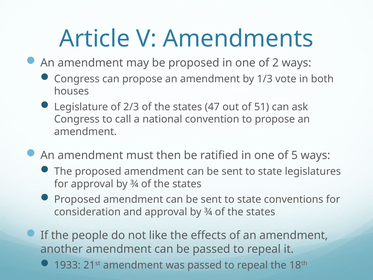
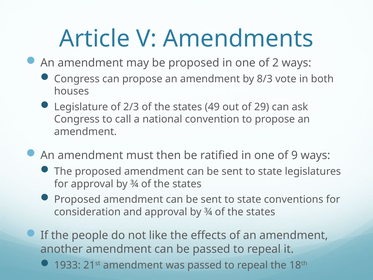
1/3: 1/3 -> 8/3
47: 47 -> 49
51: 51 -> 29
5: 5 -> 9
